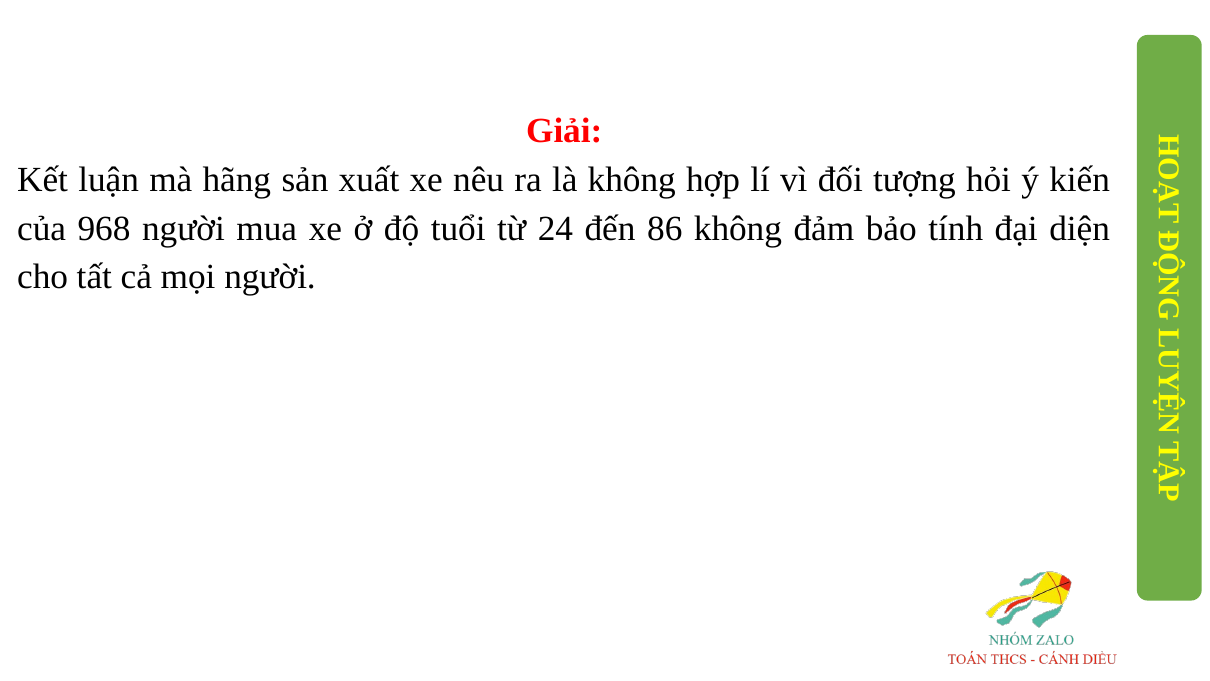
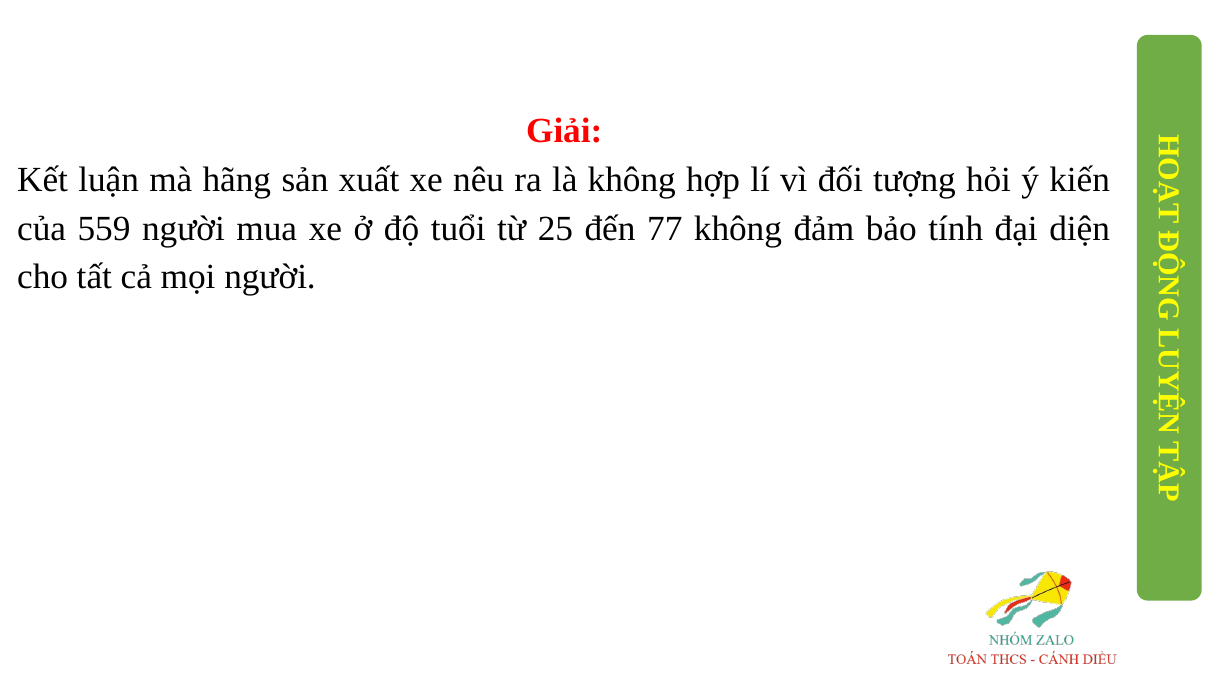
968: 968 -> 559
24: 24 -> 25
86: 86 -> 77
